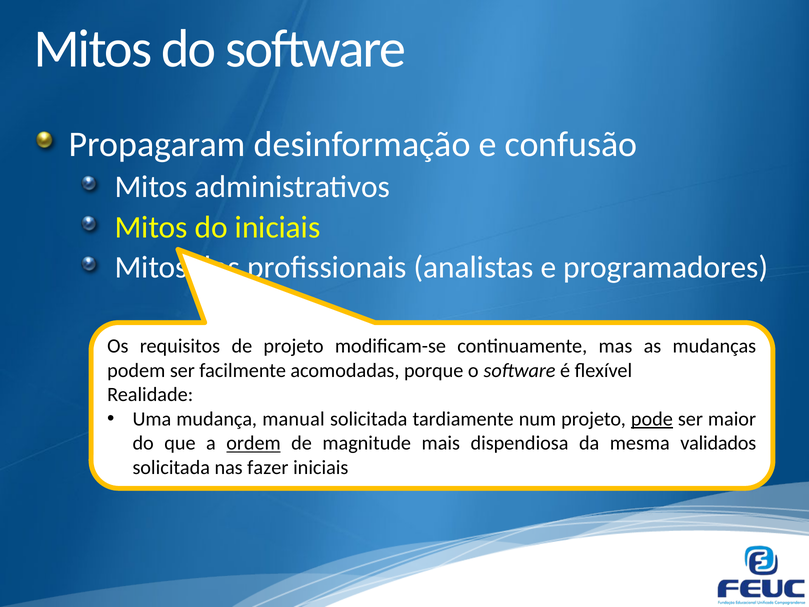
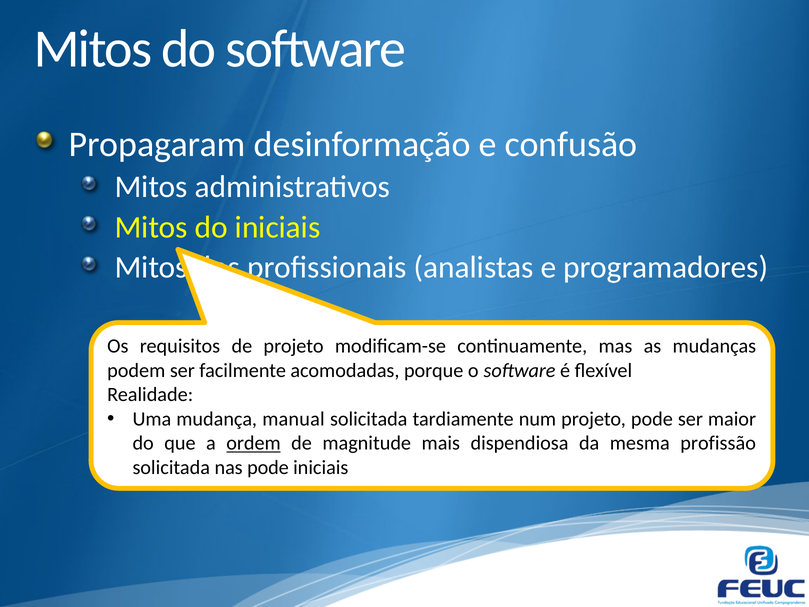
pode at (652, 419) underline: present -> none
validados: validados -> profissão
nas fazer: fazer -> pode
